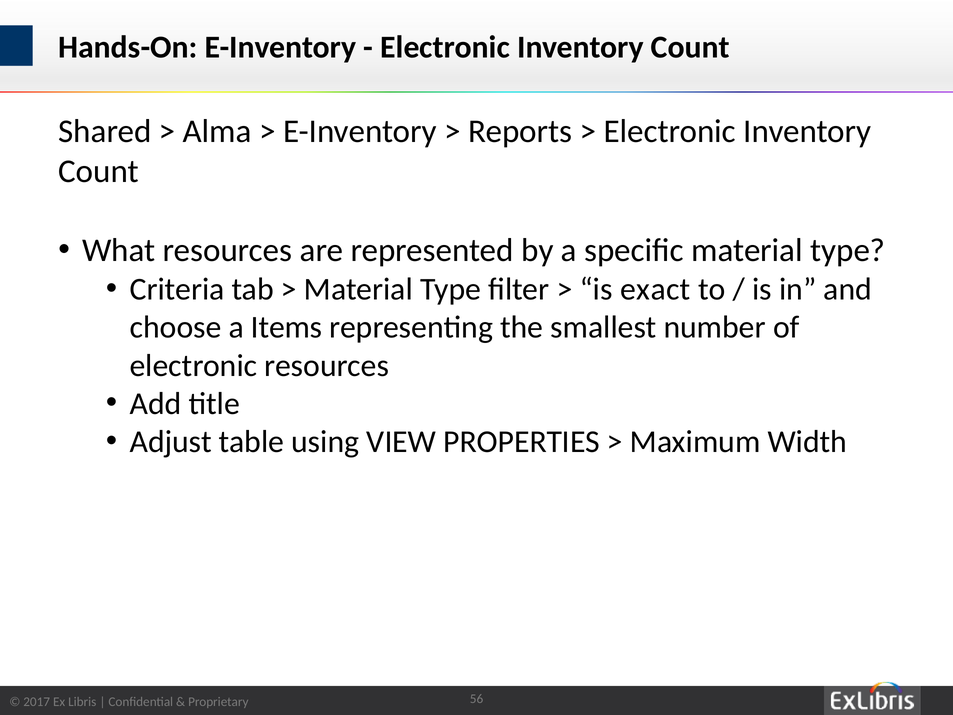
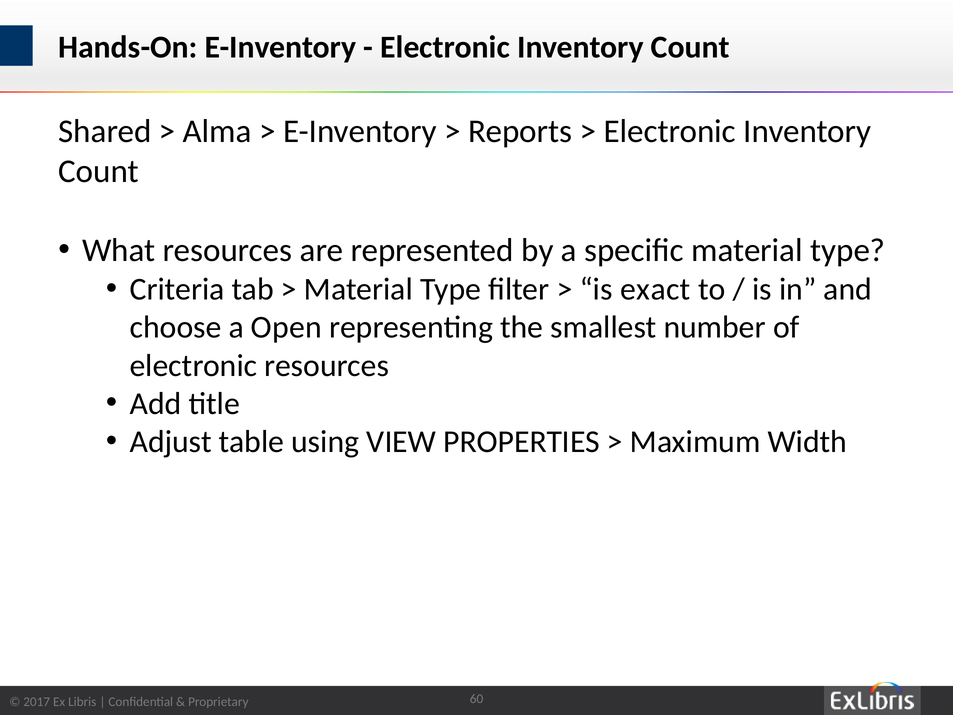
Items: Items -> Open
56: 56 -> 60
